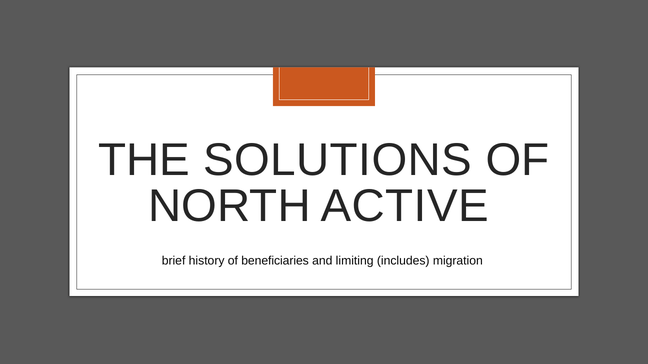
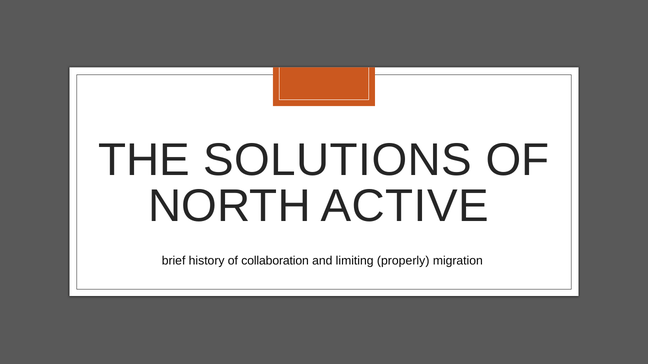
beneficiaries: beneficiaries -> collaboration
includes: includes -> properly
